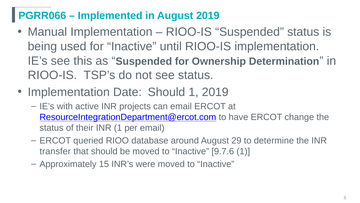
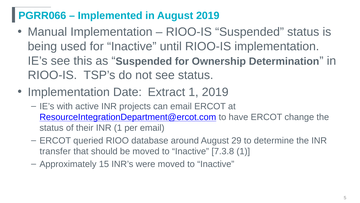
Date Should: Should -> Extract
9.7.6: 9.7.6 -> 7.3.8
